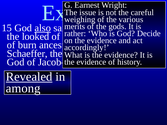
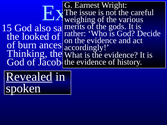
also underline: present -> none
Schaeffer: Schaeffer -> Thinking
among: among -> spoken
